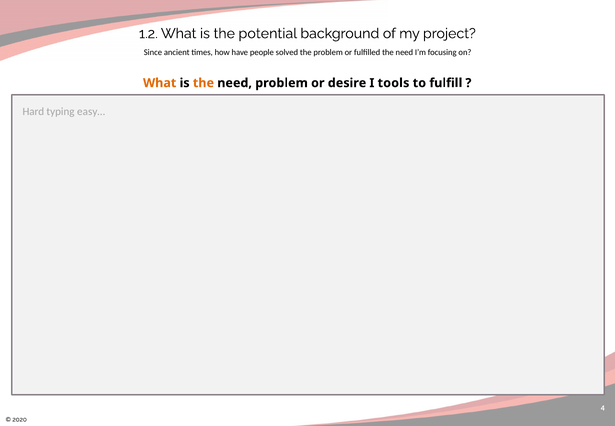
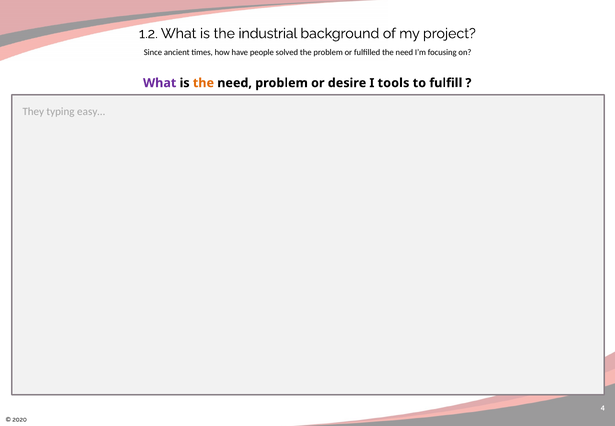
potential: potential -> industrial
What at (160, 83) colour: orange -> purple
Hard: Hard -> They
